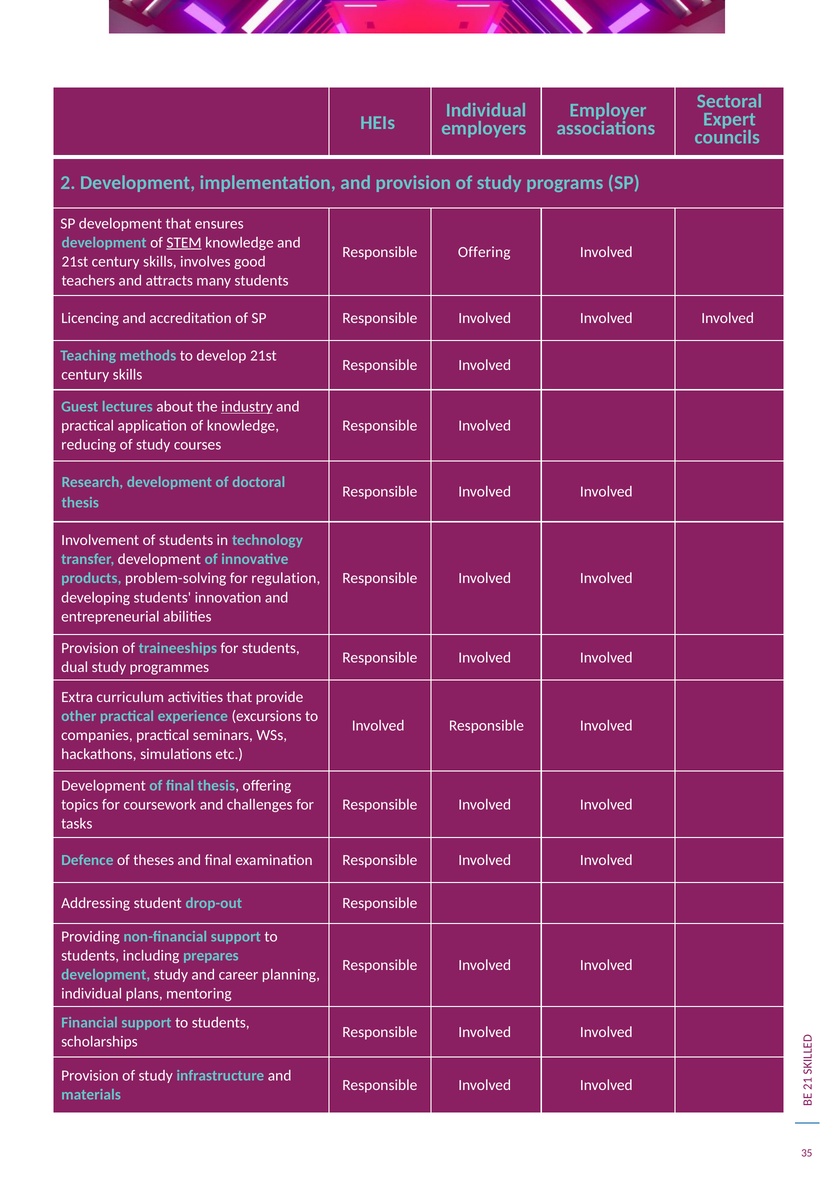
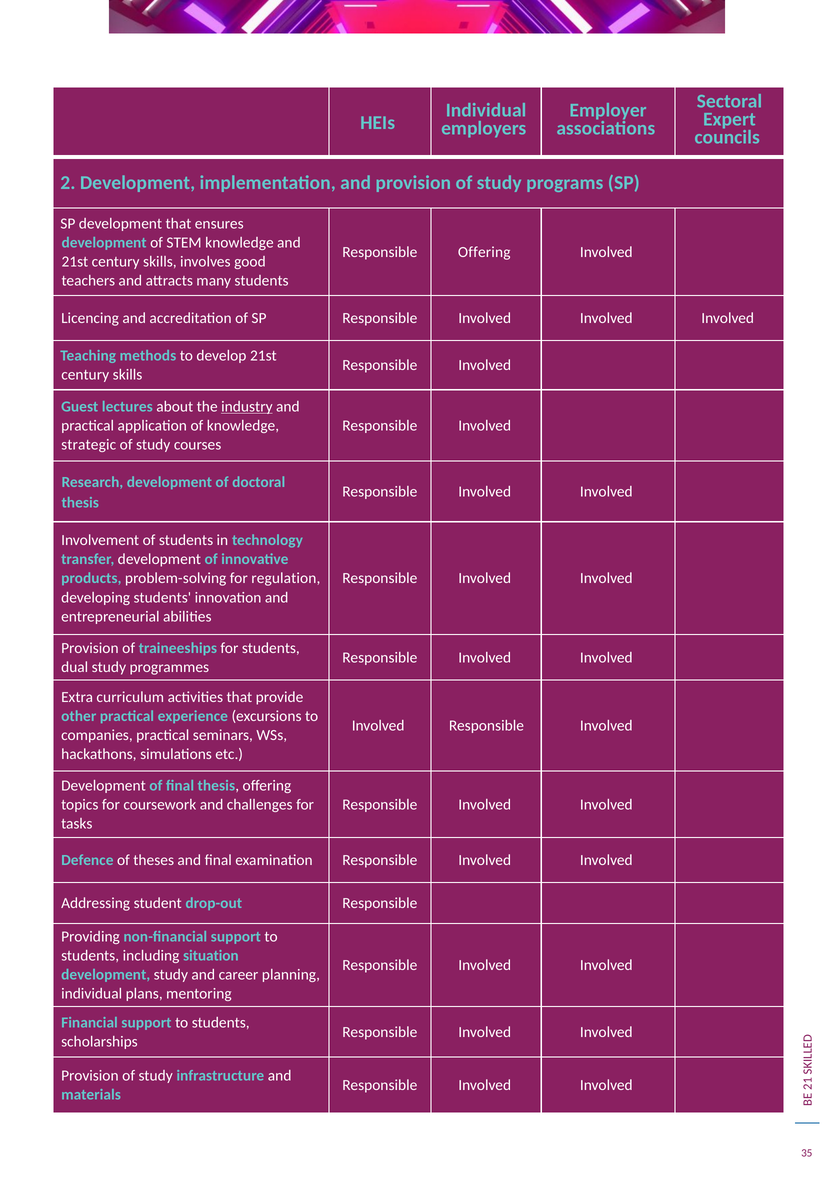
STEM underline: present -> none
reducing: reducing -> strategic
prepares: prepares -> situation
